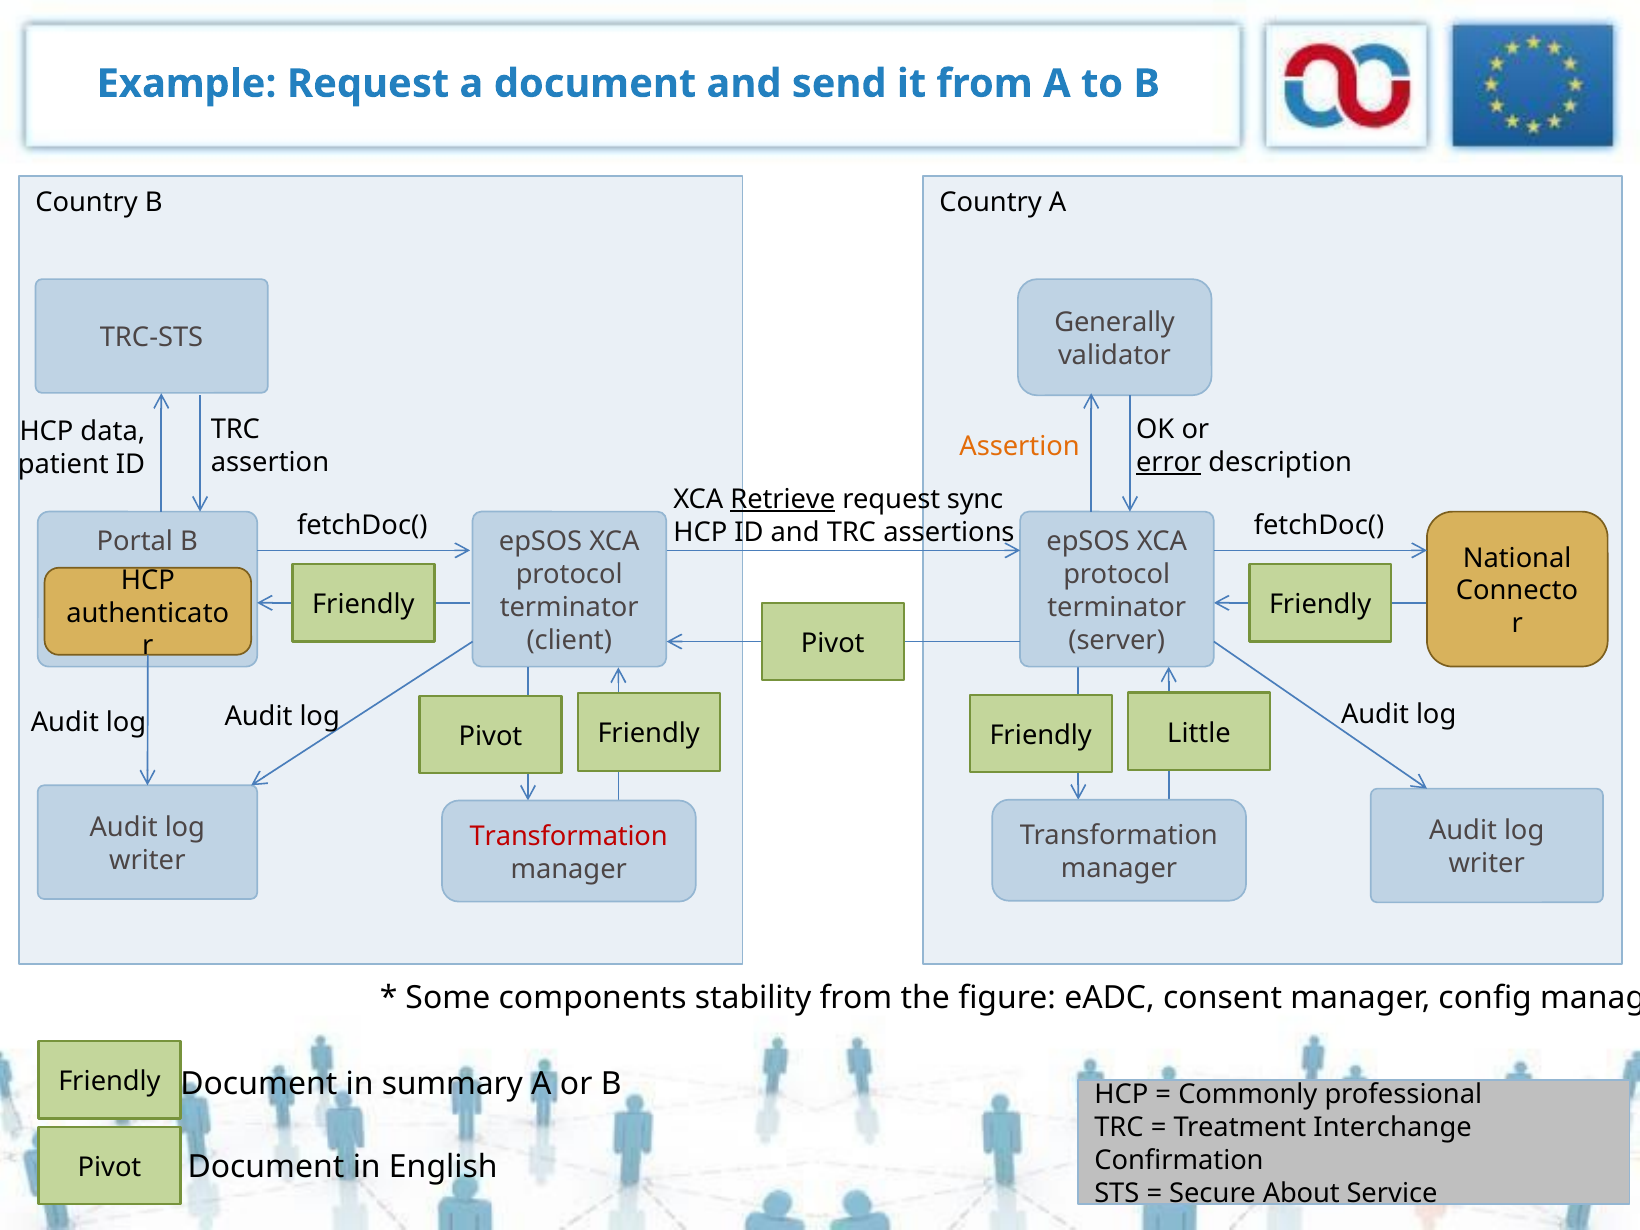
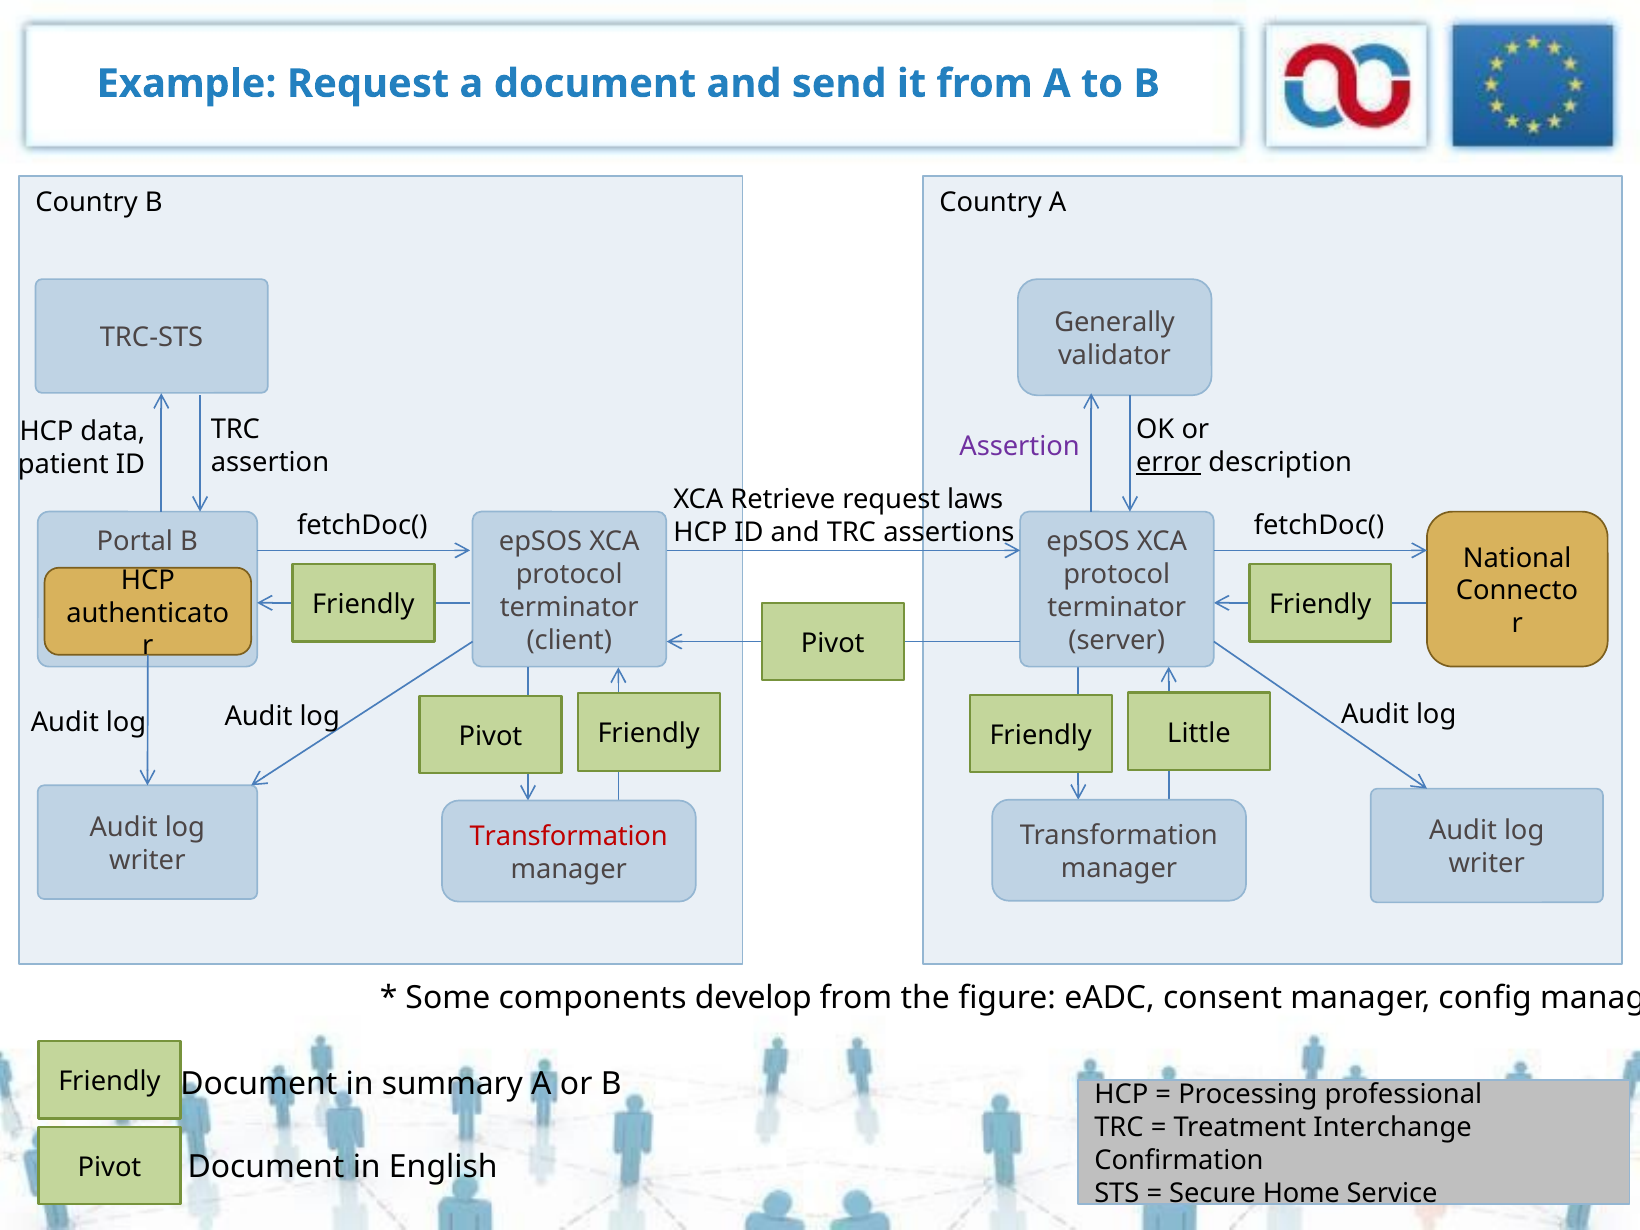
Assertion at (1019, 447) colour: orange -> purple
Retrieve underline: present -> none
sync: sync -> laws
stability: stability -> develop
Commonly: Commonly -> Processing
About: About -> Home
